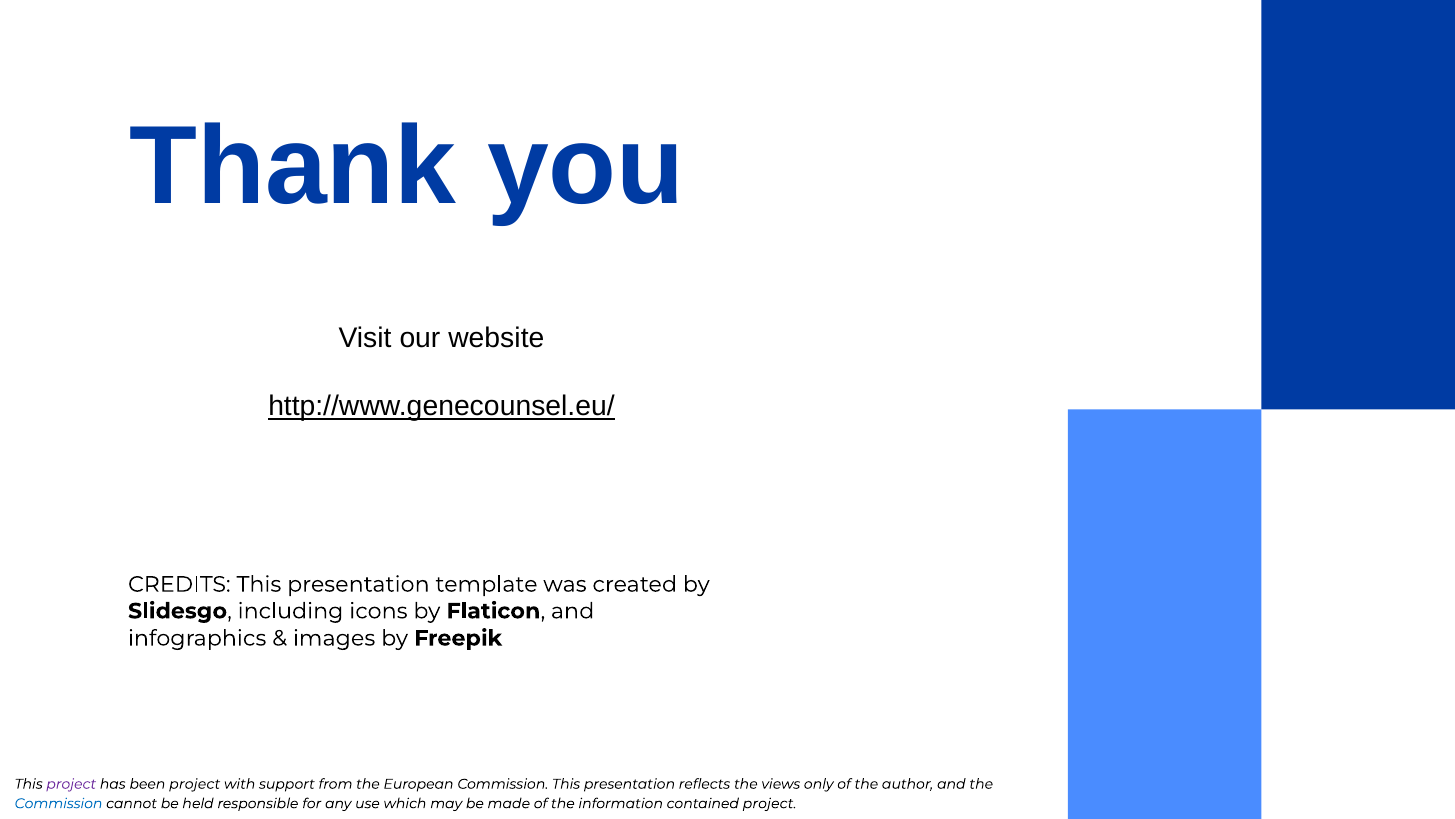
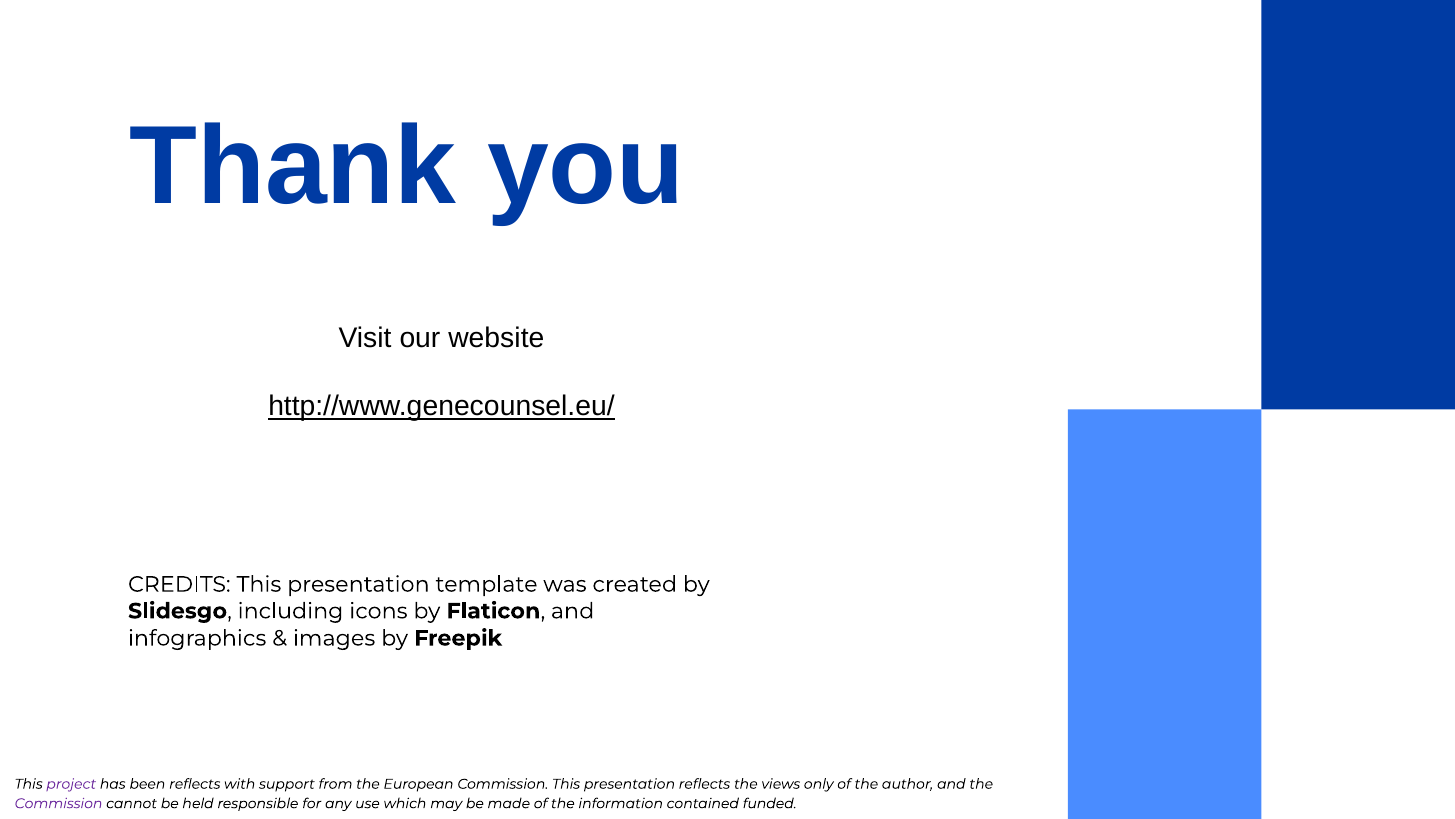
been project: project -> reflects
Commission at (58, 803) colour: blue -> purple
contained project: project -> funded
